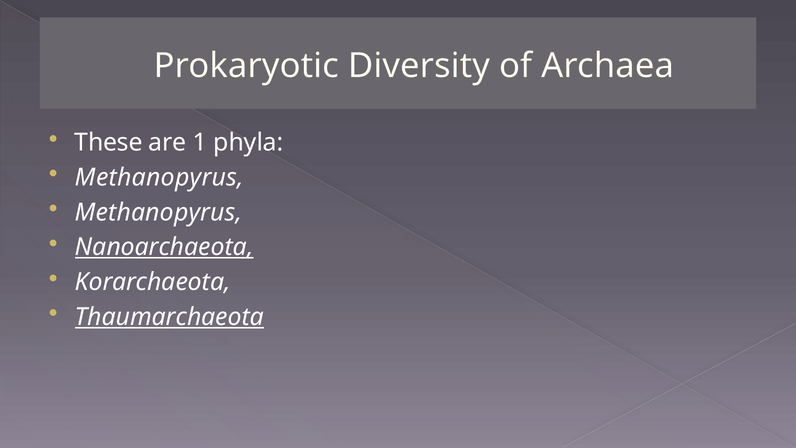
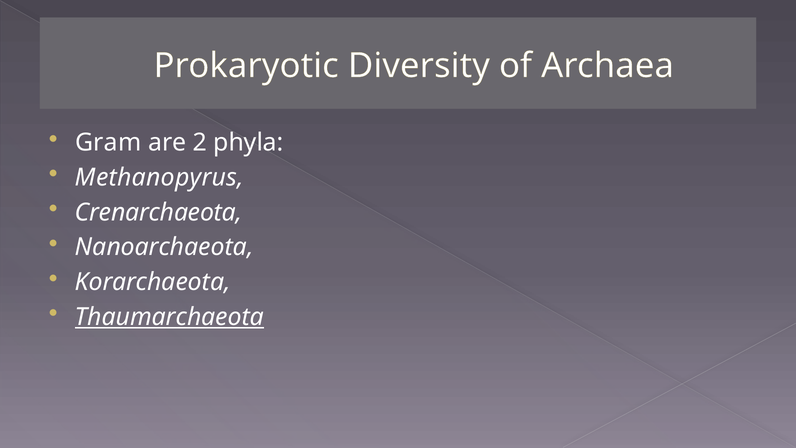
These: These -> Gram
1: 1 -> 2
Methanopyrus at (158, 212): Methanopyrus -> Crenarchaeota
Nanoarchaeota underline: present -> none
